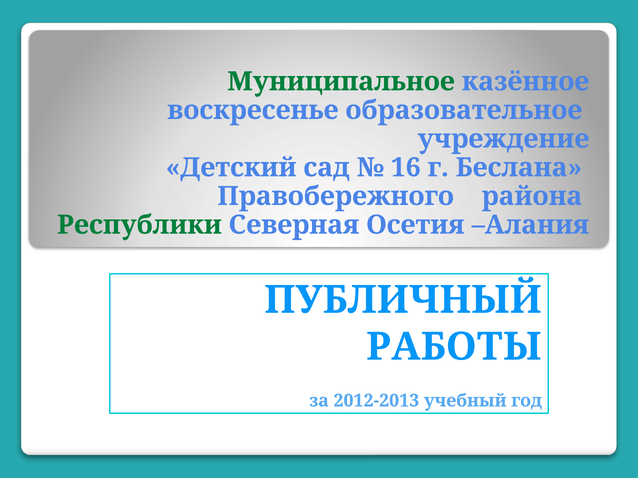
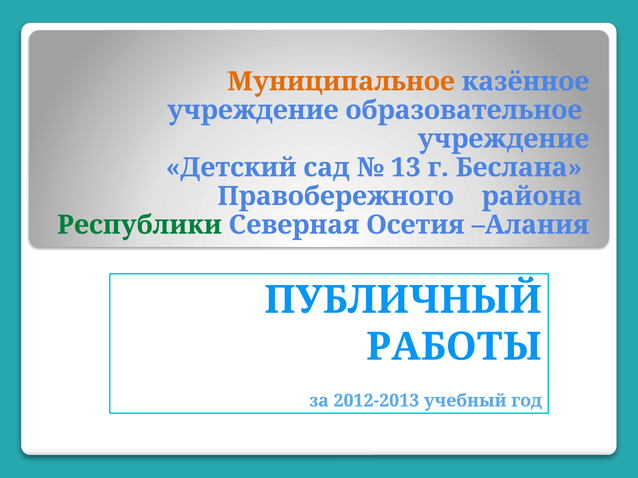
Муниципальное colour: green -> orange
воскресенье at (253, 110): воскресенье -> учреждение
16: 16 -> 13
